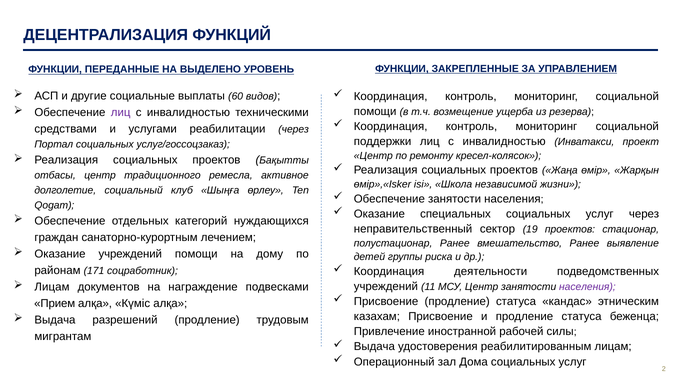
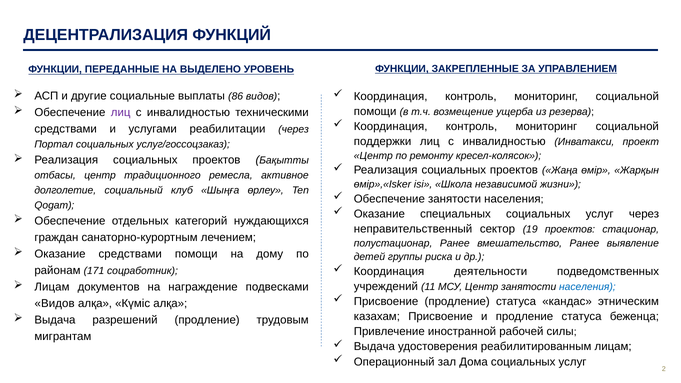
60: 60 -> 86
Оказание учреждений: учреждений -> средствами
населения at (587, 287) colour: purple -> blue
Прием at (55, 303): Прием -> Видов
